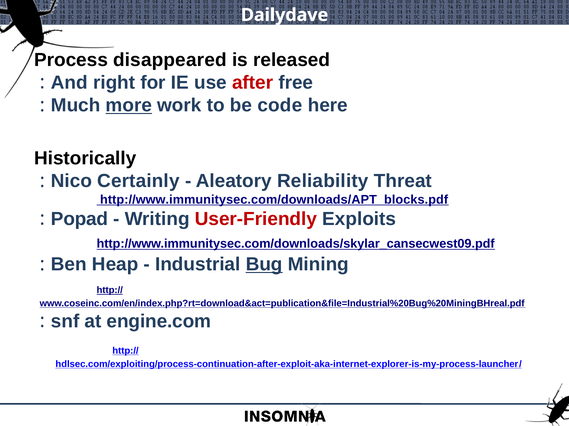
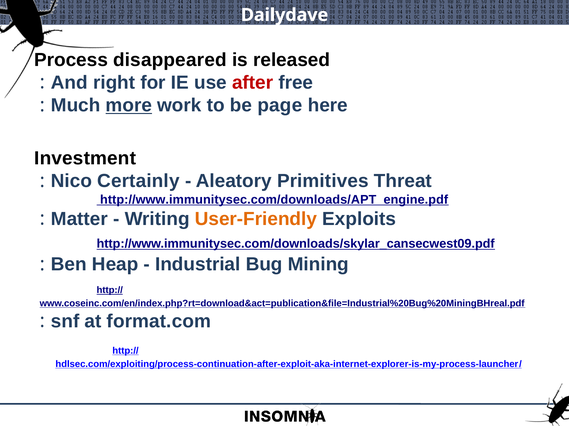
code: code -> page
Historically: Historically -> Investment
Reliability: Reliability -> Primitives
http://www.immunitysec.com/downloads/APT_blocks.pdf: http://www.immunitysec.com/downloads/APT_blocks.pdf -> http://www.immunitysec.com/downloads/APT_engine.pdf
Popad: Popad -> Matter
User-Friendly colour: red -> orange
Bug underline: present -> none
engine.com: engine.com -> format.com
